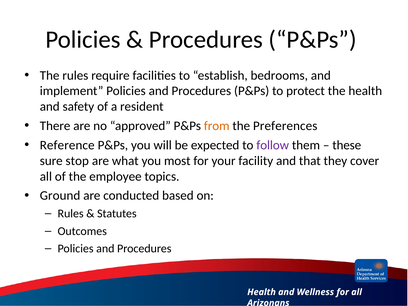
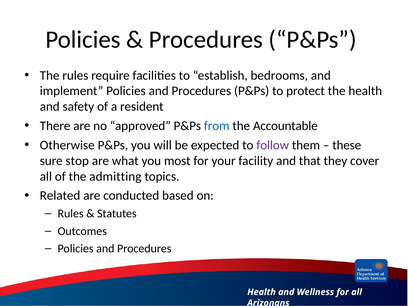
from colour: orange -> blue
Preferences: Preferences -> Accountable
Reference: Reference -> Otherwise
employee: employee -> admitting
Ground: Ground -> Related
